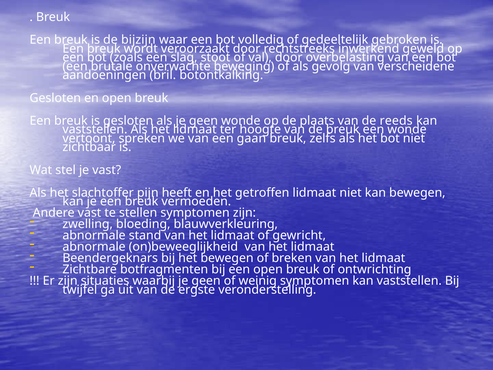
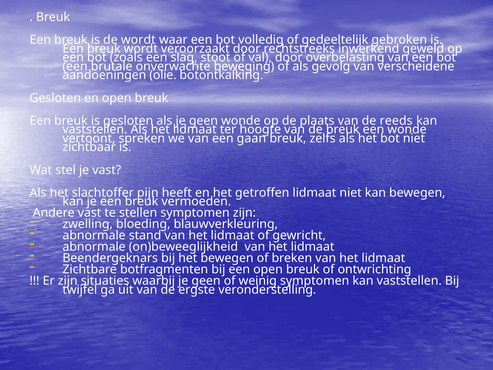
de bijzijn: bijzijn -> wordt
bril: bril -> olie
